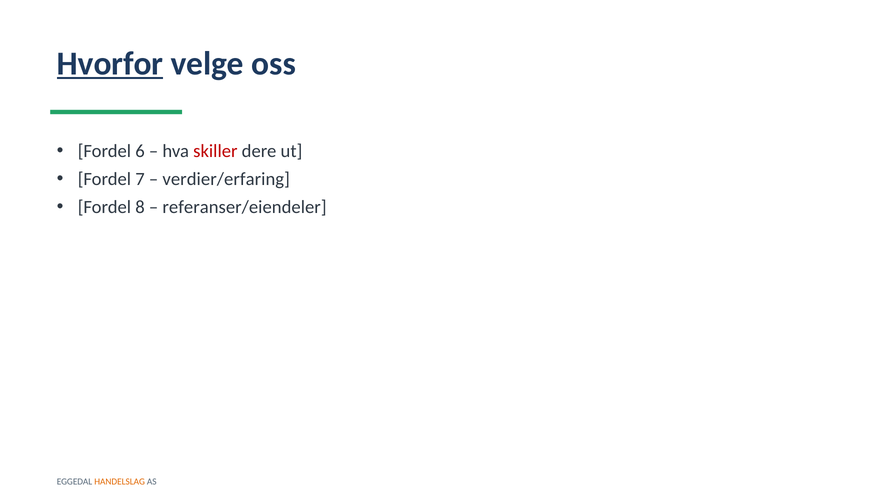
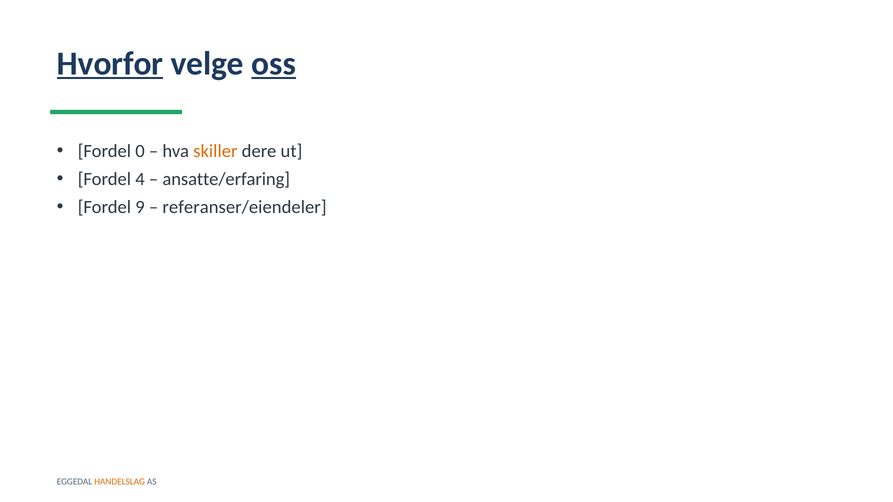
oss underline: none -> present
6: 6 -> 0
skiller colour: red -> orange
7: 7 -> 4
verdier/erfaring: verdier/erfaring -> ansatte/erfaring
8: 8 -> 9
